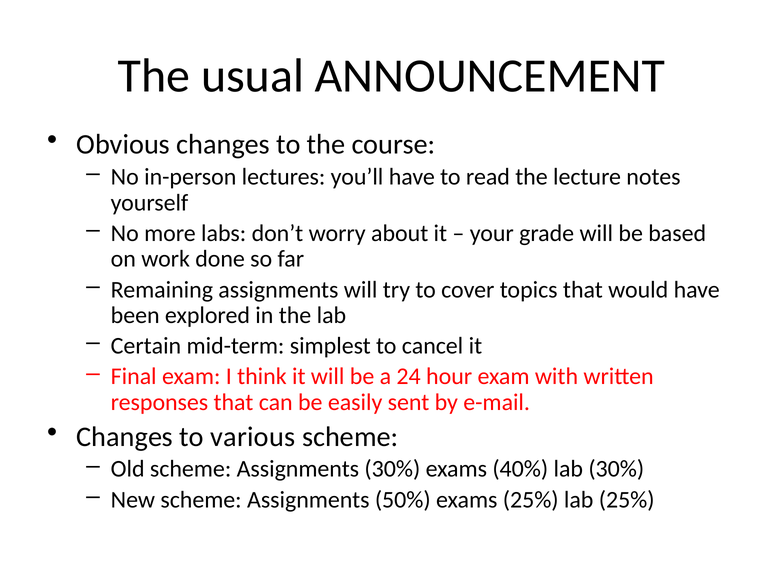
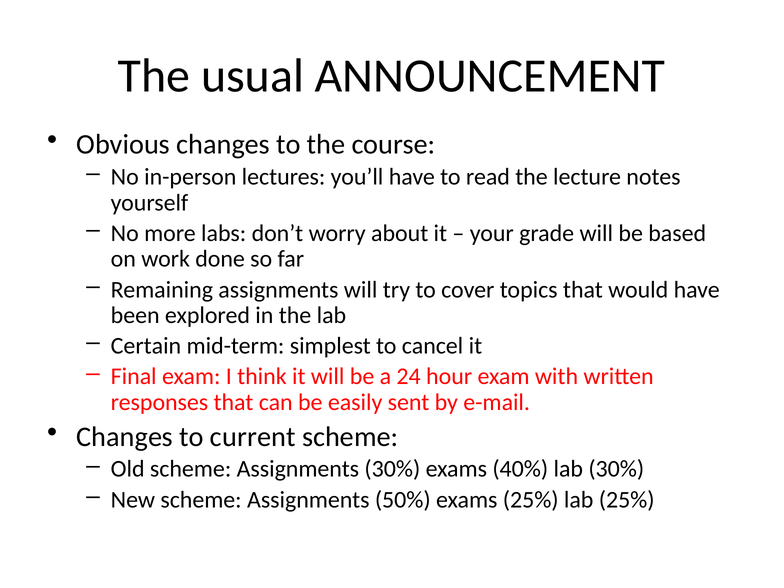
various: various -> current
